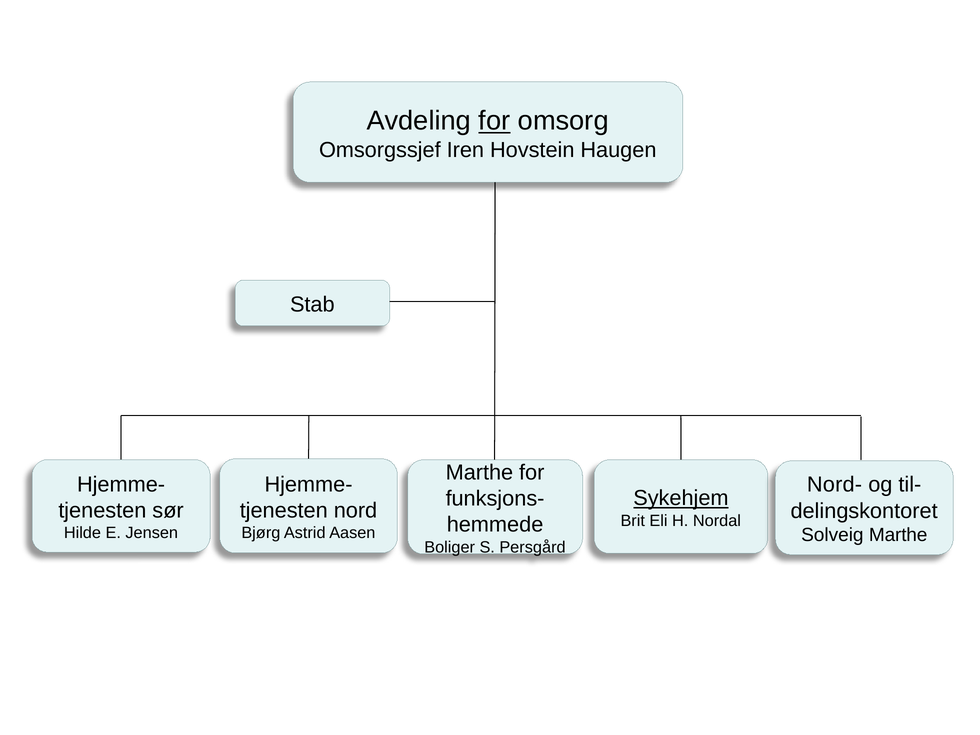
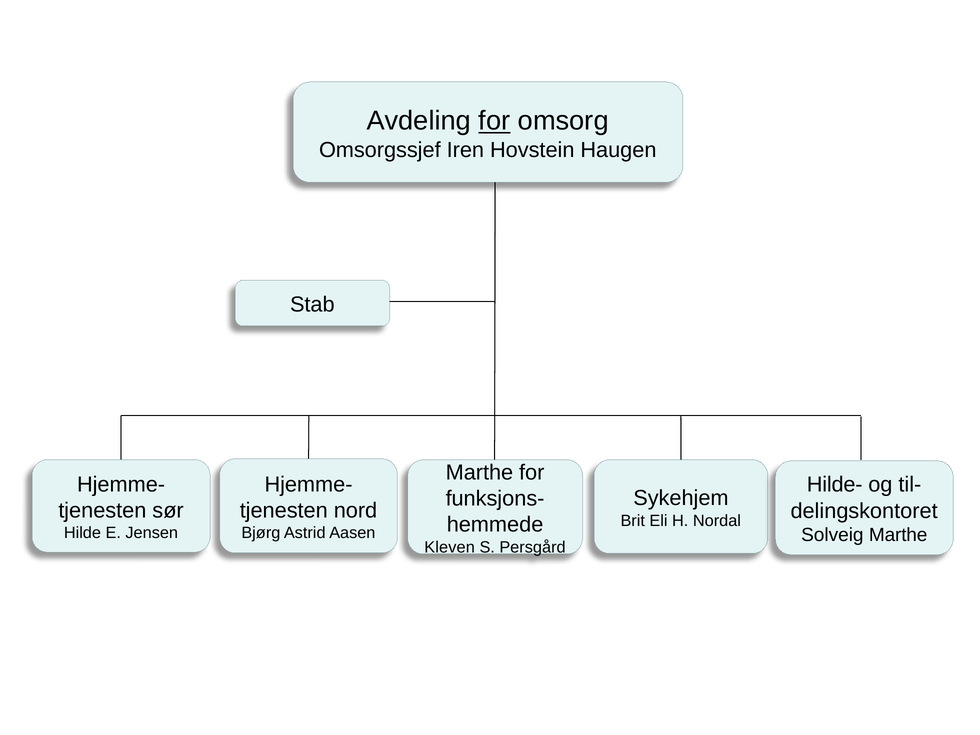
Nord-: Nord- -> Hilde-
Sykehjem underline: present -> none
Boliger: Boliger -> Kleven
